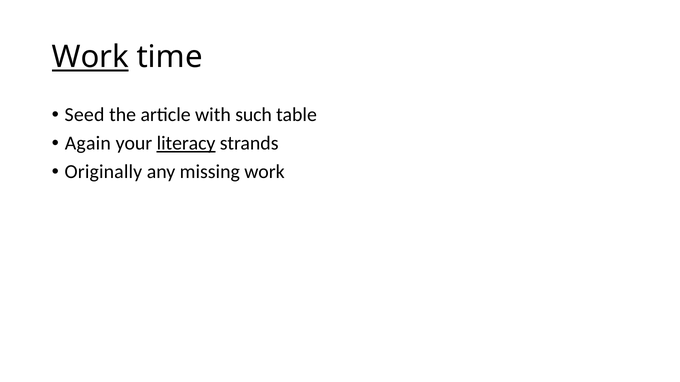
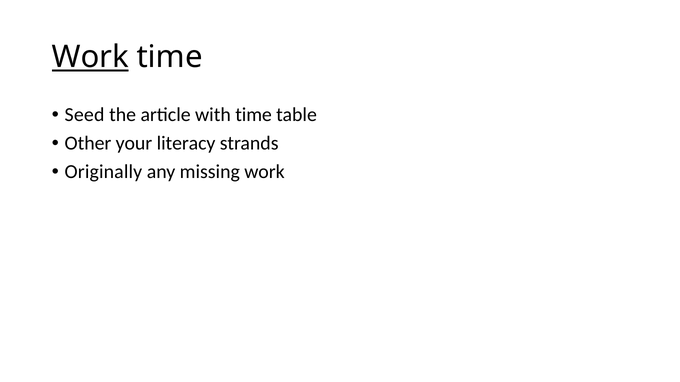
with such: such -> time
Again: Again -> Other
literacy underline: present -> none
